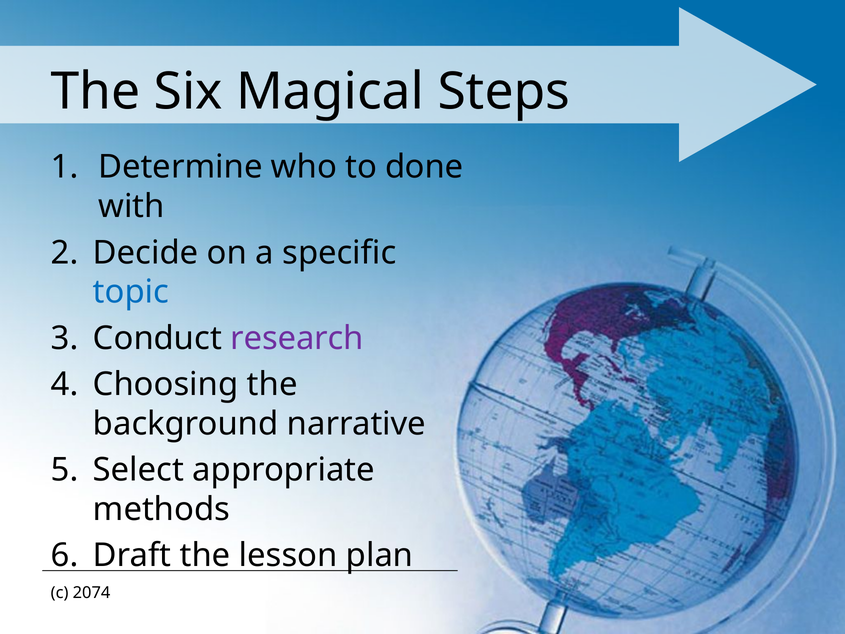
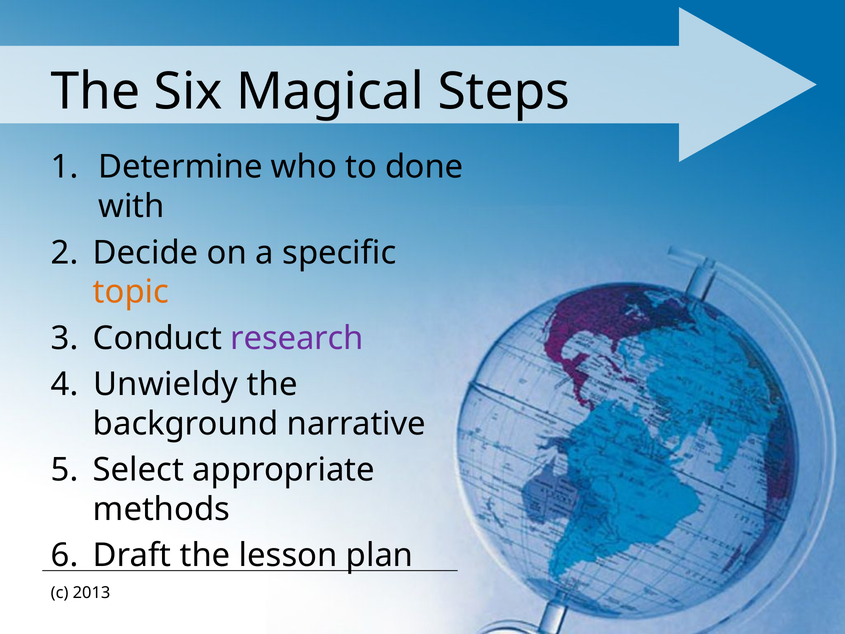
topic colour: blue -> orange
Choosing: Choosing -> Unwieldy
2074: 2074 -> 2013
